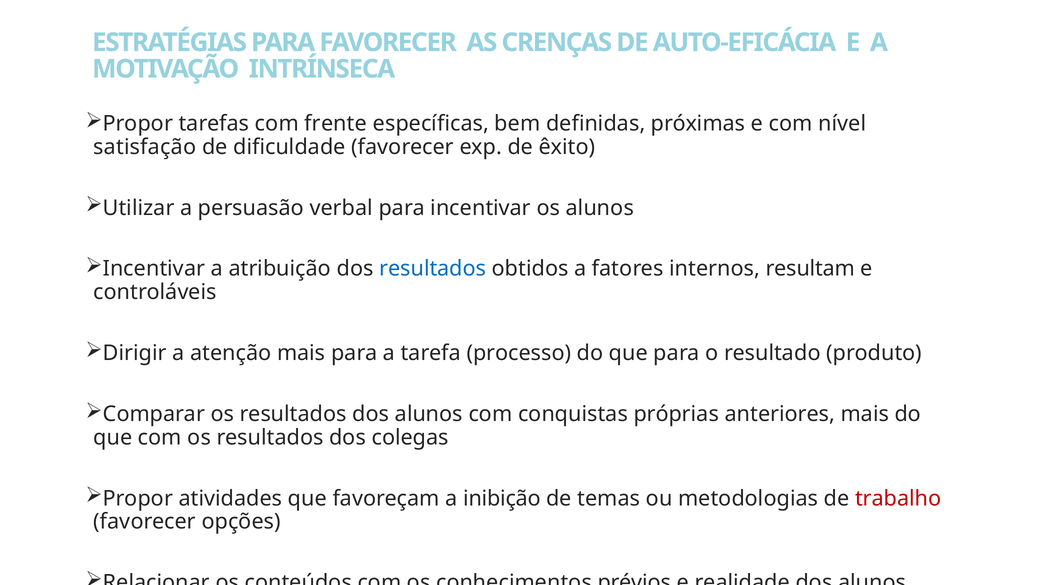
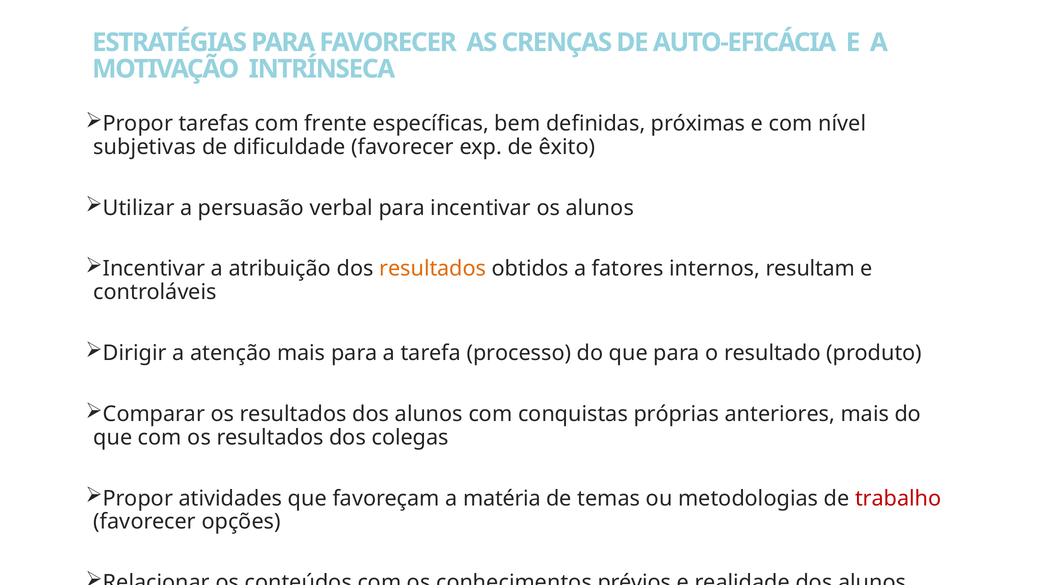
satisfação: satisfação -> subjetivas
resultados at (433, 269) colour: blue -> orange
inibição: inibição -> matéria
